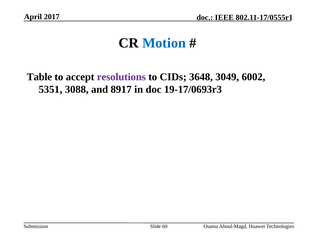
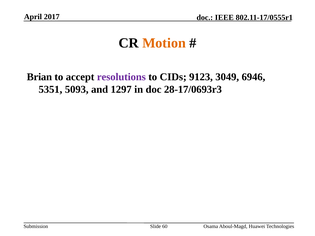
Motion colour: blue -> orange
Table: Table -> Brian
3648: 3648 -> 9123
6002: 6002 -> 6946
3088: 3088 -> 5093
8917: 8917 -> 1297
19-17/0693r3: 19-17/0693r3 -> 28-17/0693r3
